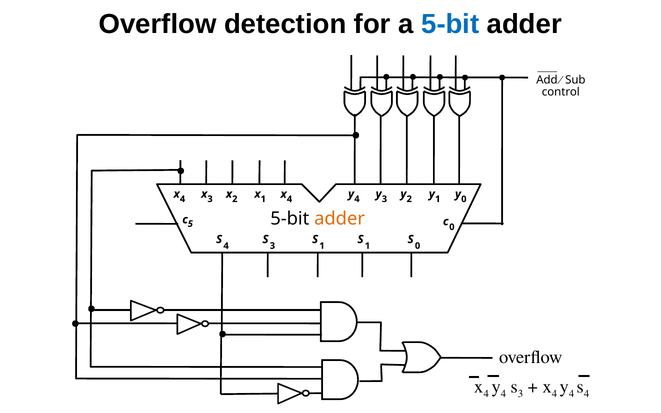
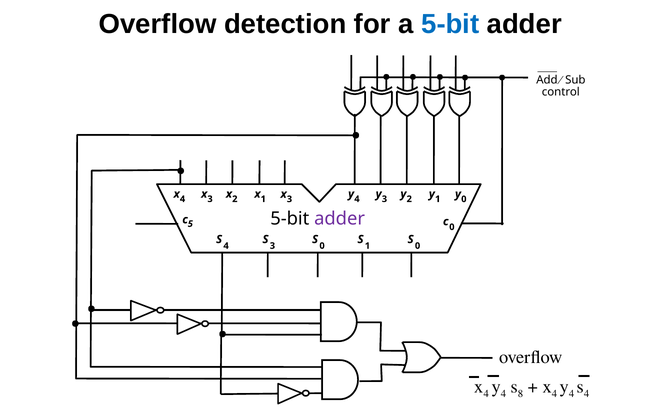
4 at (289, 199): 4 -> 3
adder at (340, 219) colour: orange -> purple
1 at (322, 246): 1 -> 0
4 s 3: 3 -> 8
